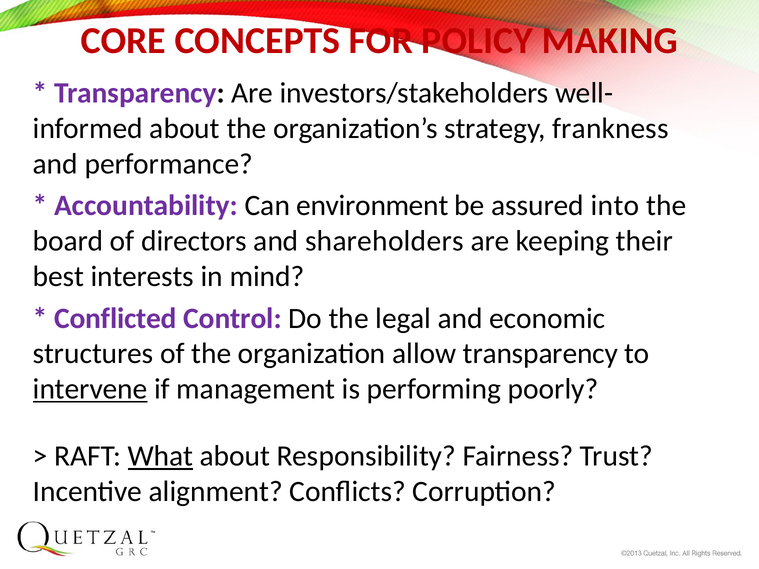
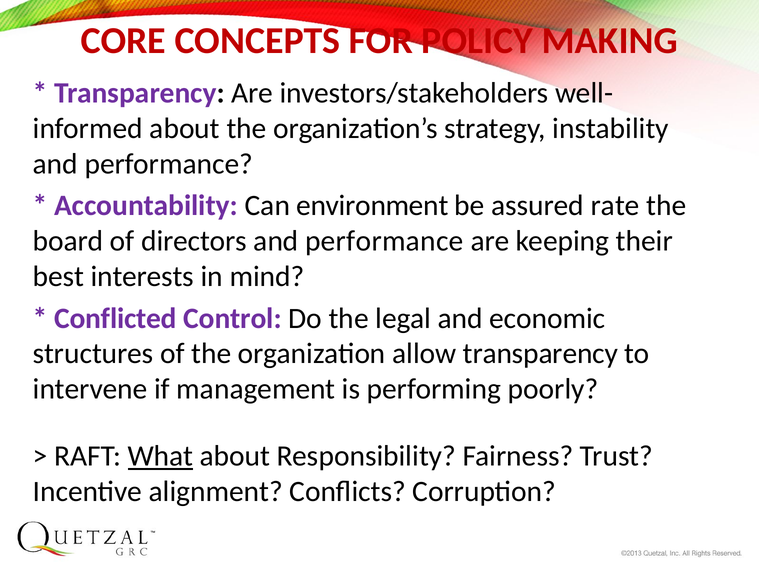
frankness: frankness -> instability
into: into -> rate
directors and shareholders: shareholders -> performance
intervene underline: present -> none
